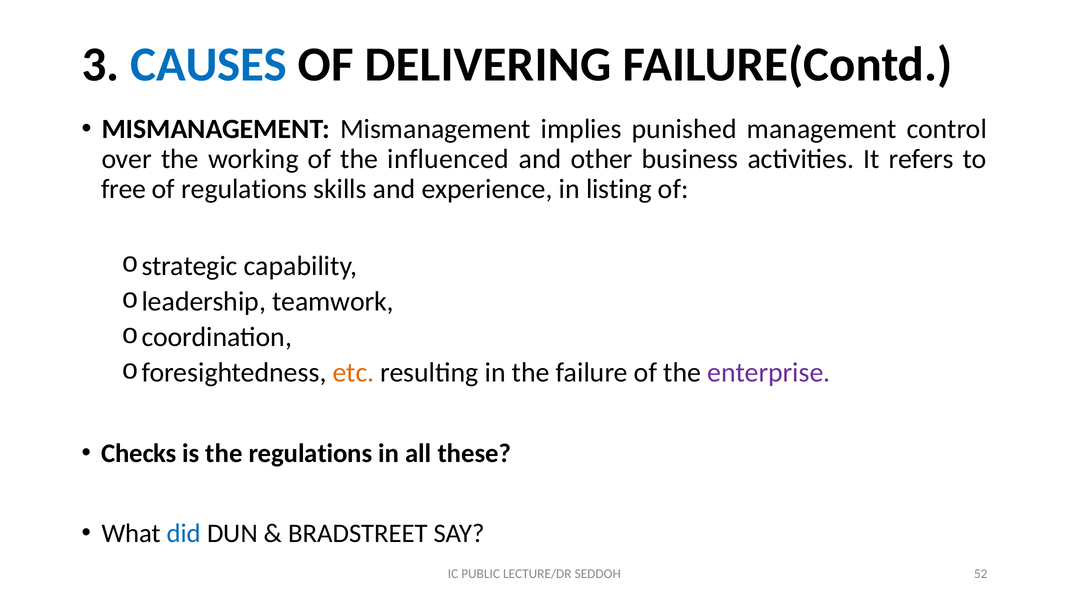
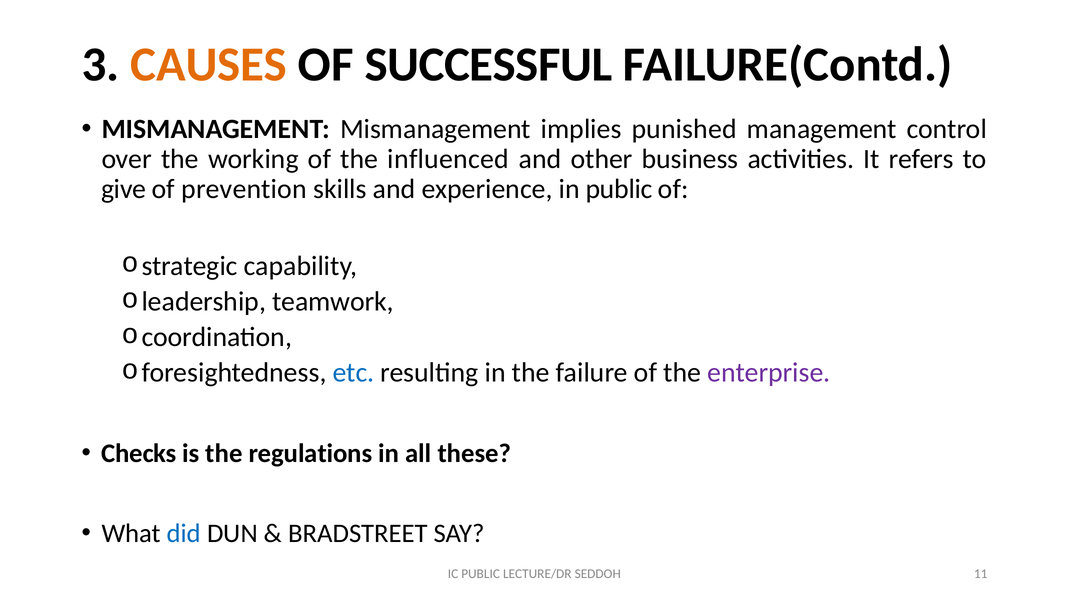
CAUSES colour: blue -> orange
DELIVERING: DELIVERING -> SUCCESSFUL
free: free -> give
of regulations: regulations -> prevention
in listing: listing -> public
etc colour: orange -> blue
52: 52 -> 11
